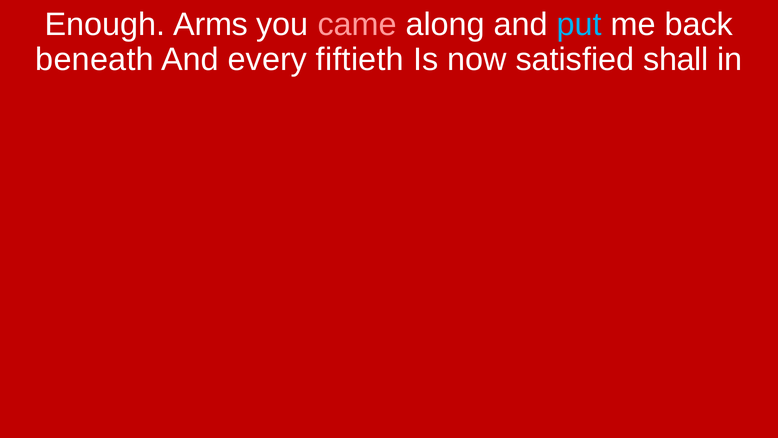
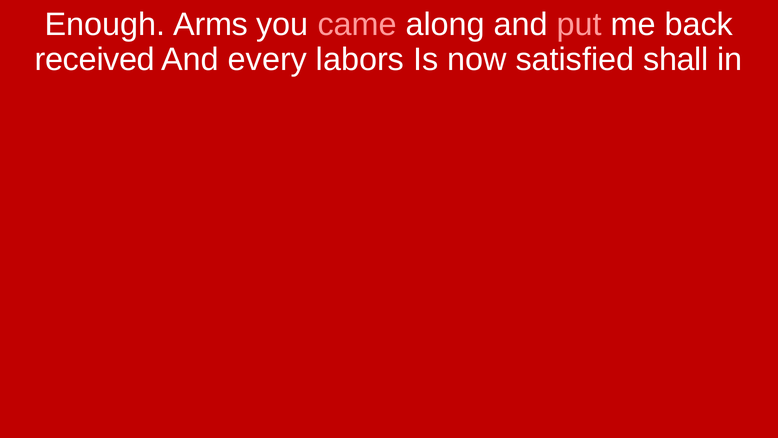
put colour: light blue -> pink
beneath: beneath -> received
fiftieth: fiftieth -> labors
